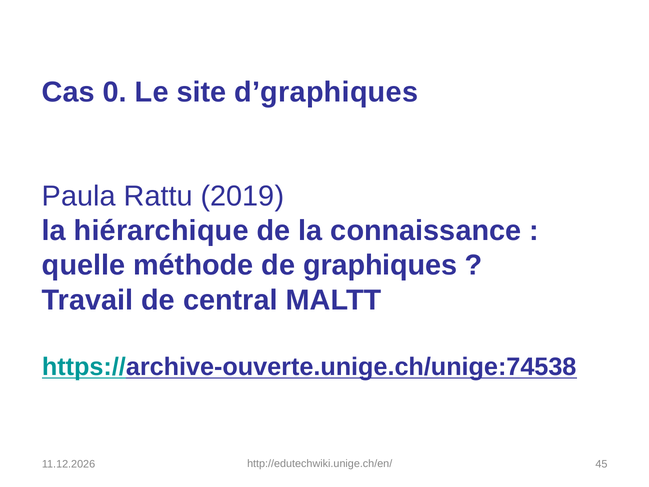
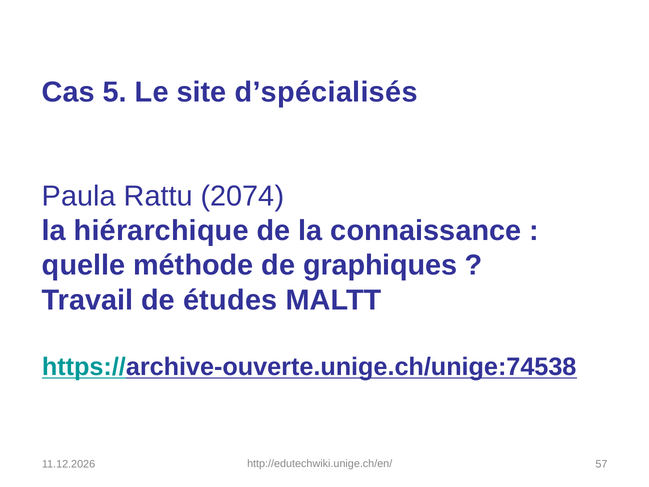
0: 0 -> 5
d’graphiques: d’graphiques -> d’spécialisés
2019: 2019 -> 2074
central: central -> études
45: 45 -> 57
